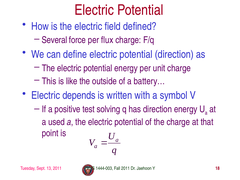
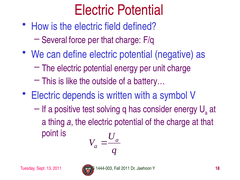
per flux: flux -> that
potential direction: direction -> negative
has direction: direction -> consider
used: used -> thing
